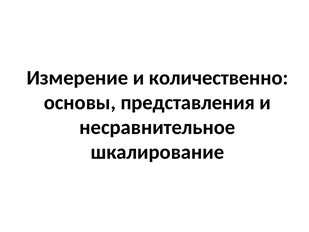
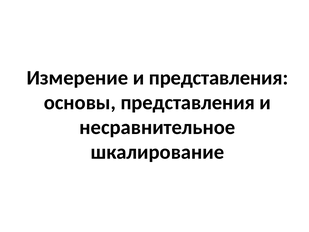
и количественно: количественно -> представления
